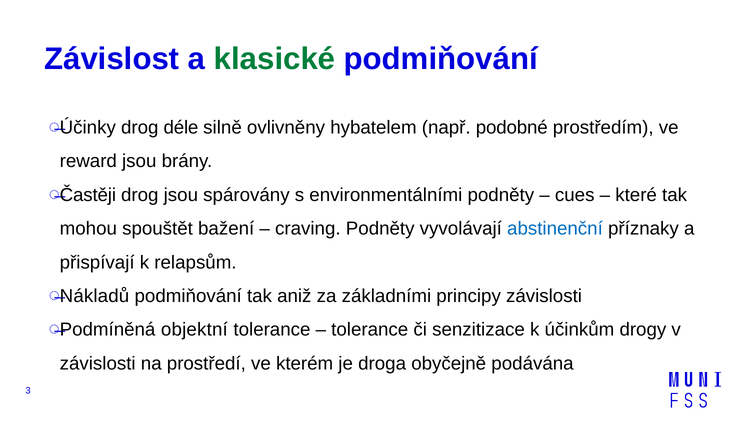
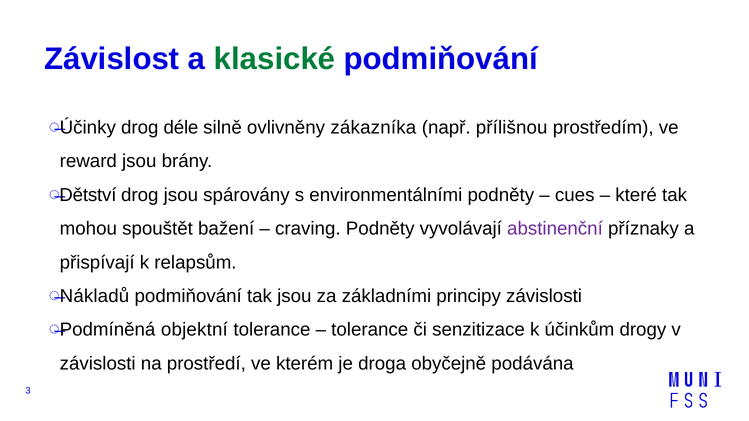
hybatelem: hybatelem -> zákazníka
podobné: podobné -> přílišnou
Častěji: Častěji -> Dětství
abstinenční colour: blue -> purple
tak aniž: aniž -> jsou
